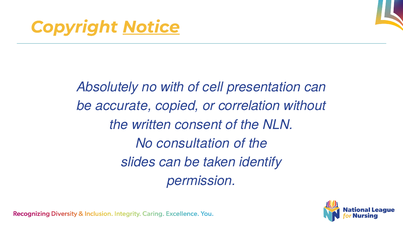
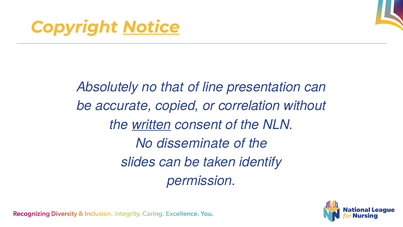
with: with -> that
cell: cell -> line
written underline: none -> present
consultation: consultation -> disseminate
